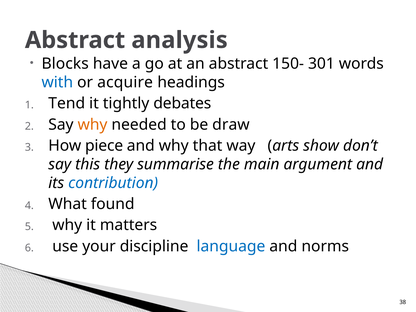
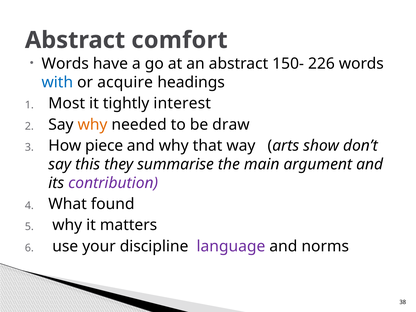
analysis: analysis -> comfort
Blocks at (65, 64): Blocks -> Words
301: 301 -> 226
Tend: Tend -> Most
debates: debates -> interest
contribution colour: blue -> purple
language colour: blue -> purple
